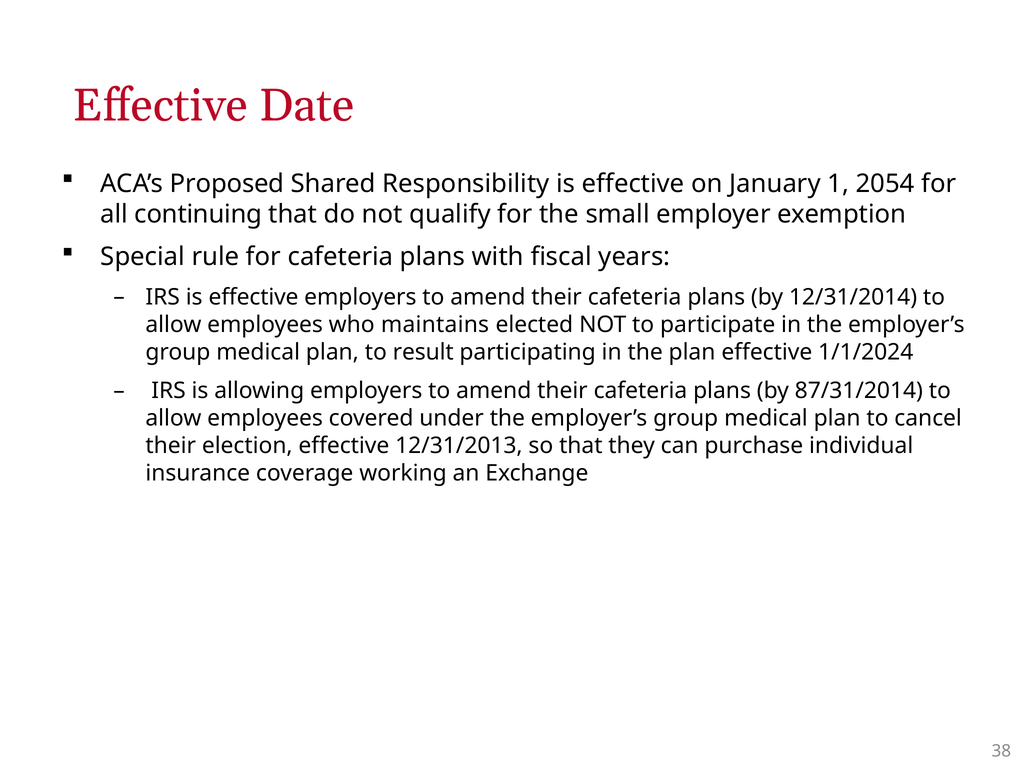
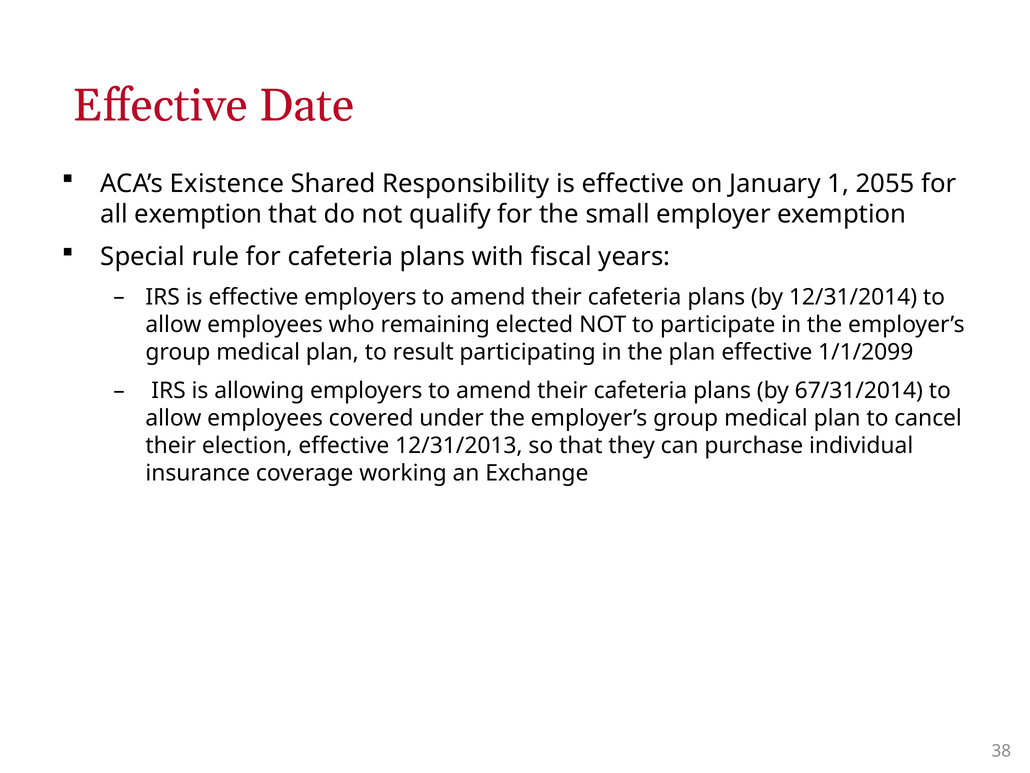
Proposed: Proposed -> Existence
2054: 2054 -> 2055
all continuing: continuing -> exemption
maintains: maintains -> remaining
1/1/2024: 1/1/2024 -> 1/1/2099
87/31/2014: 87/31/2014 -> 67/31/2014
